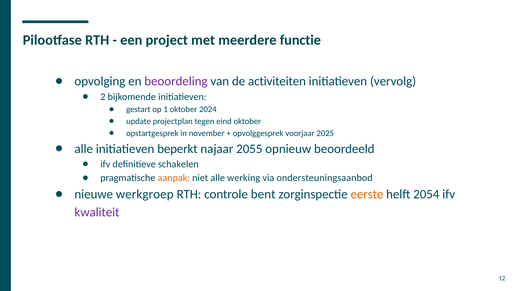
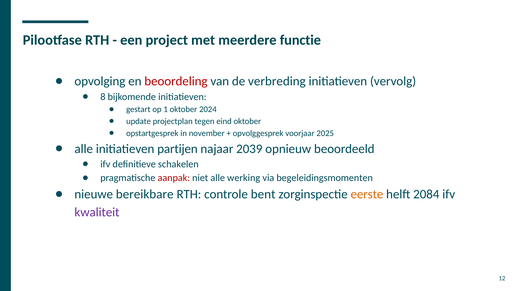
beoordeling colour: purple -> red
activiteiten: activiteiten -> verbreding
2: 2 -> 8
beperkt: beperkt -> partijen
2055: 2055 -> 2039
aanpak colour: orange -> red
ondersteuningsaanbod: ondersteuningsaanbod -> begeleidingsmomenten
werkgroep: werkgroep -> bereikbare
2054: 2054 -> 2084
